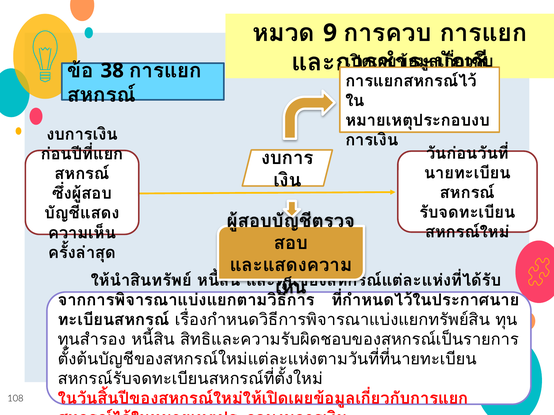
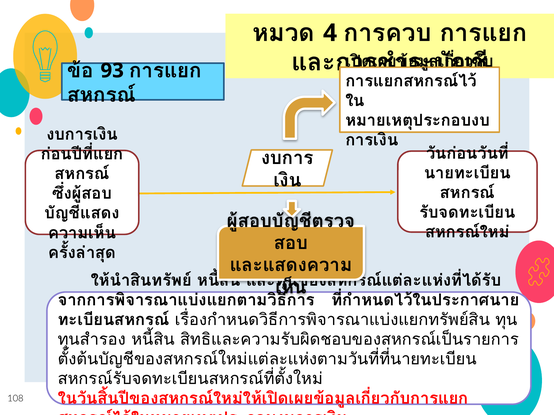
9: 9 -> 4
38: 38 -> 93
